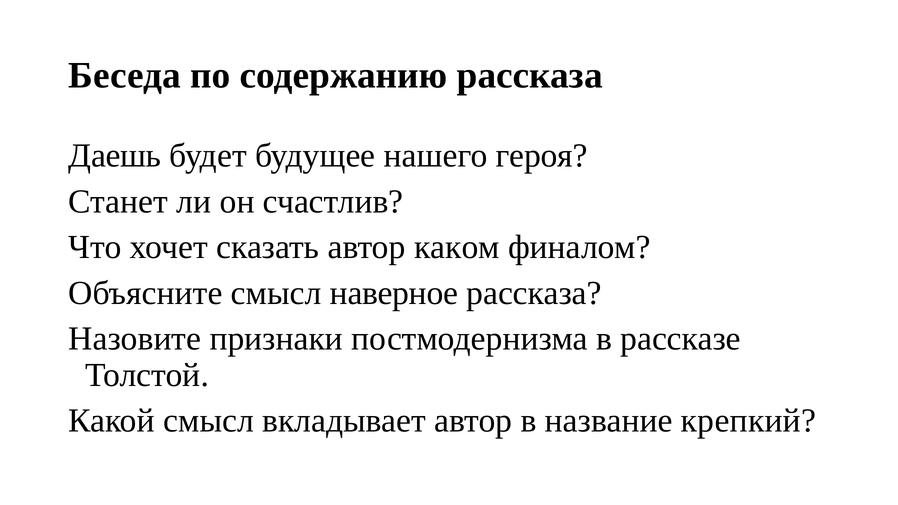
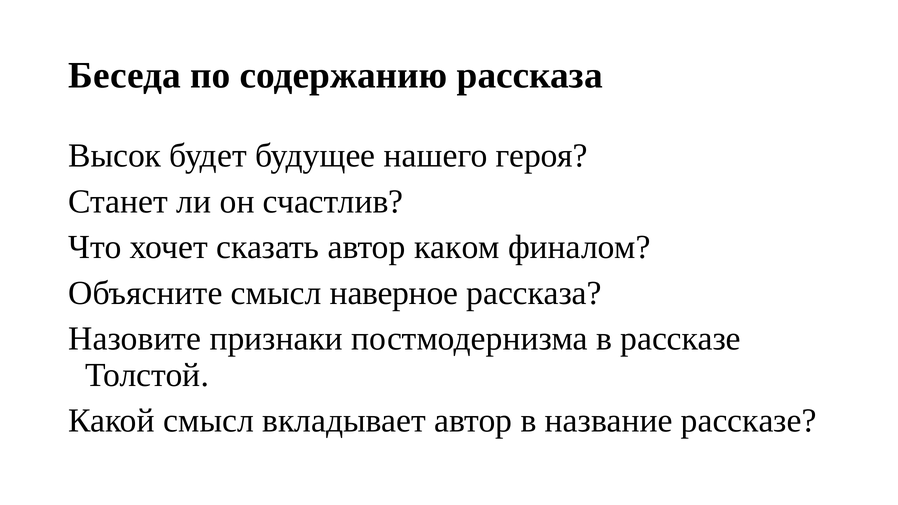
Даешь: Даешь -> Высок
название крепкий: крепкий -> рассказе
